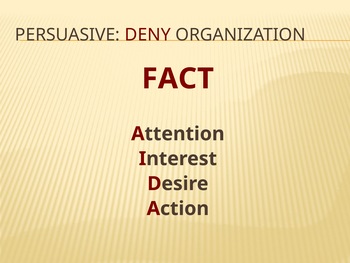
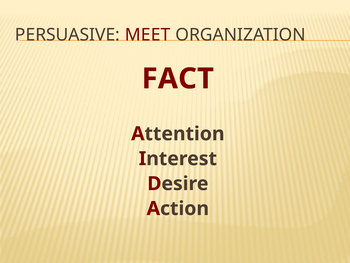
DENY: DENY -> MEET
